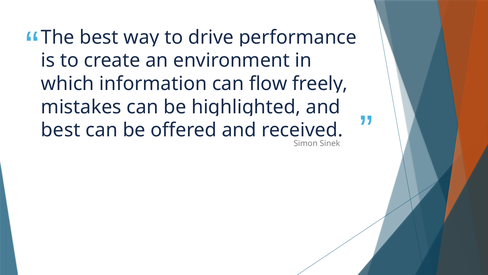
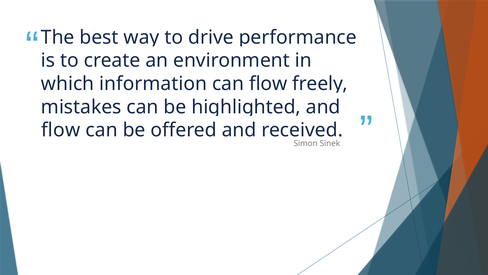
best at (61, 130): best -> flow
